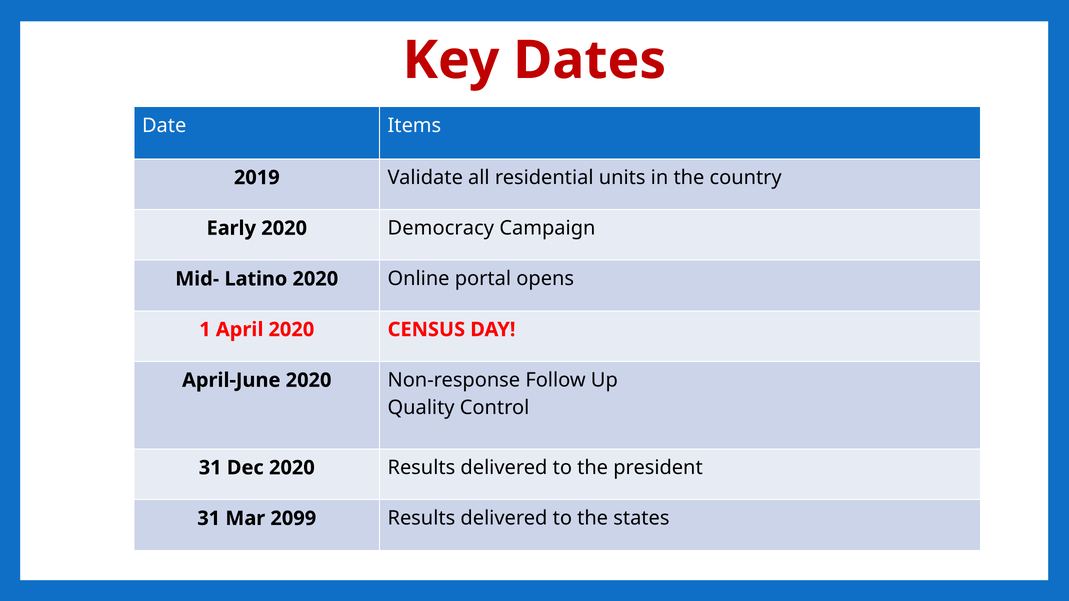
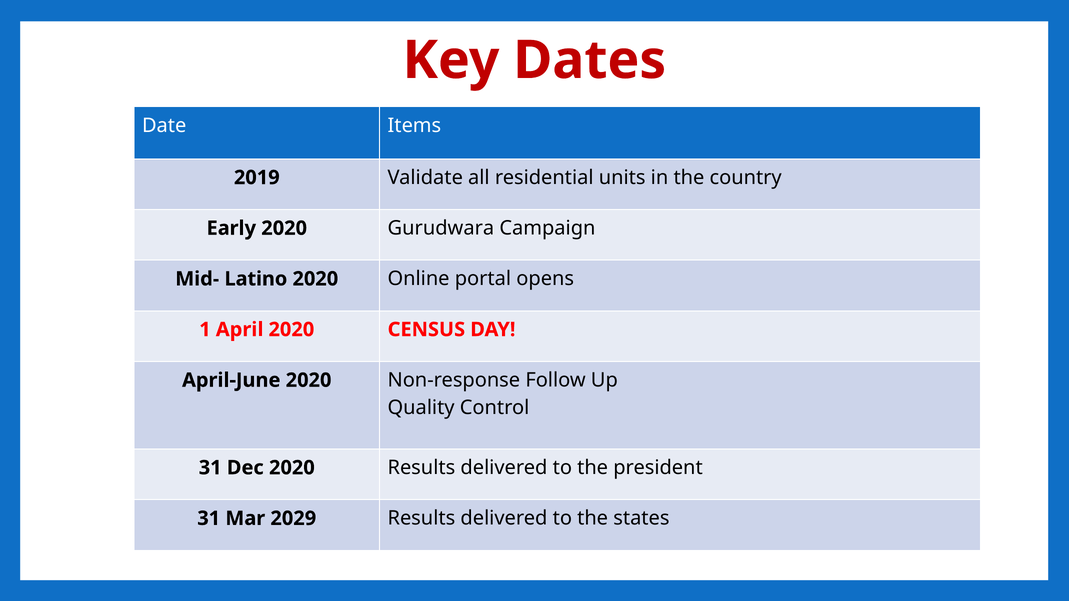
Democracy: Democracy -> Gurudwara
2099: 2099 -> 2029
